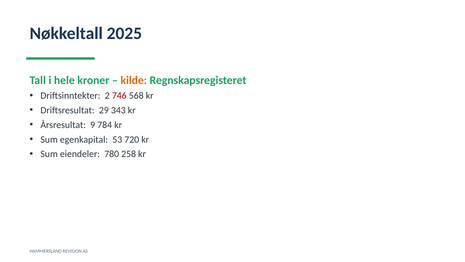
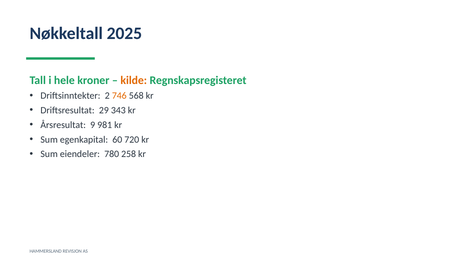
746 colour: red -> orange
784: 784 -> 981
53: 53 -> 60
